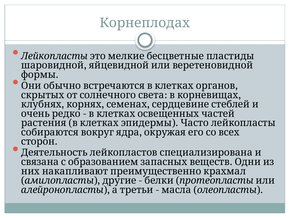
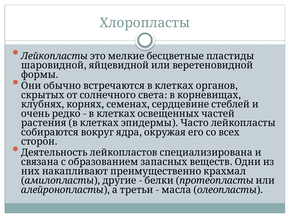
Корнеплодах: Корнеплодах -> Хлоропласты
